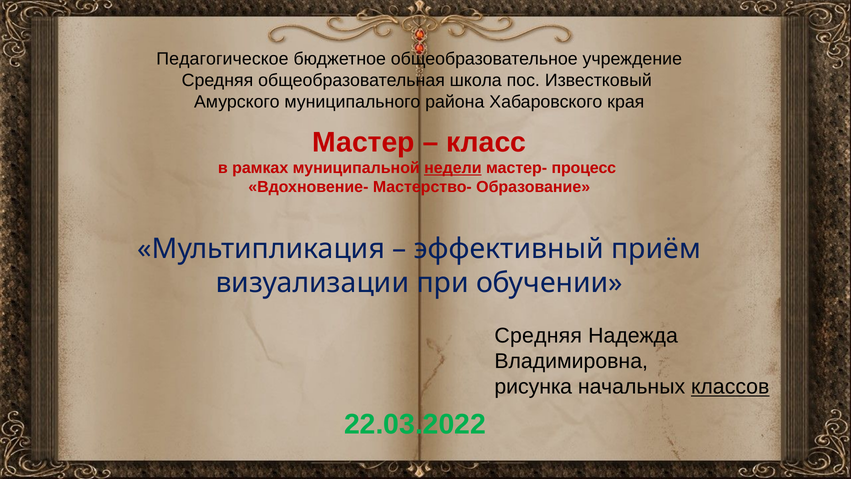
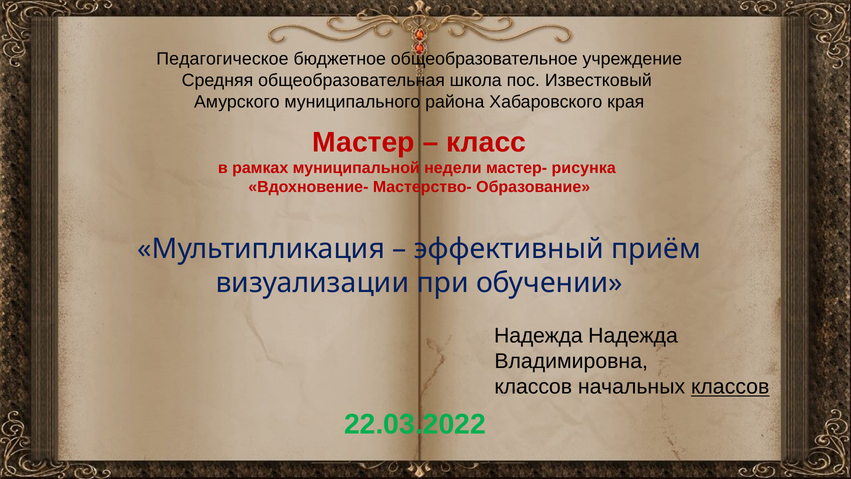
недели underline: present -> none
процесс: процесс -> рисунка
Средняя at (538, 336): Средняя -> Надежда
рисунка at (533, 387): рисунка -> классов
